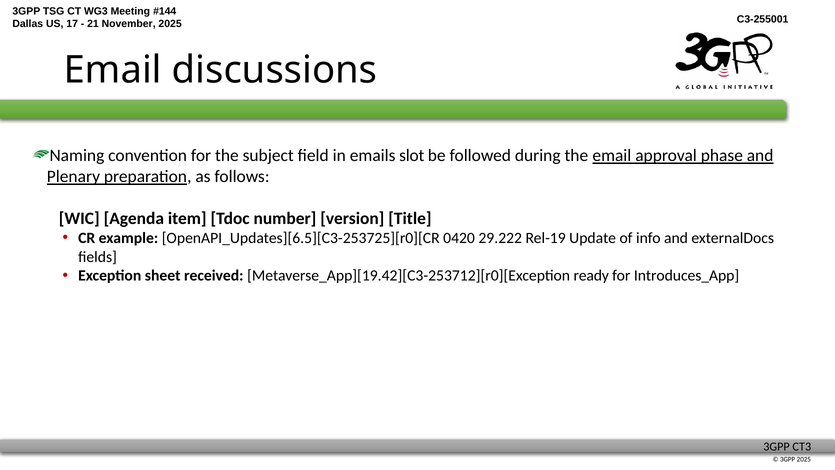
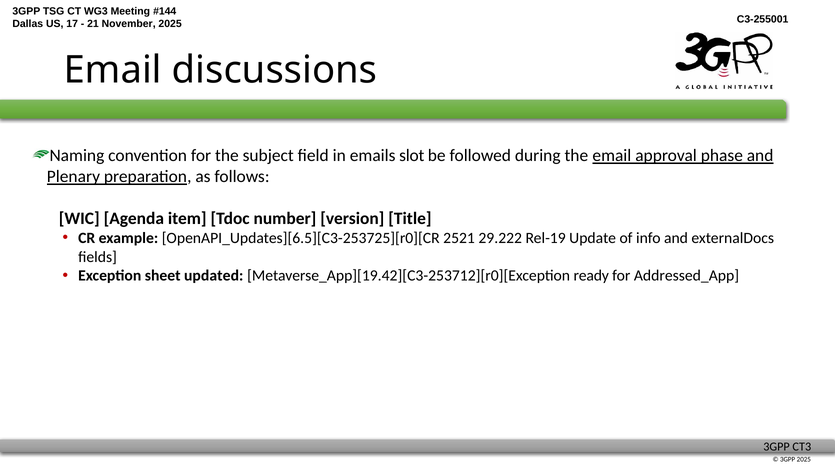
0420: 0420 -> 2521
received: received -> updated
Introduces_App: Introduces_App -> Addressed_App
